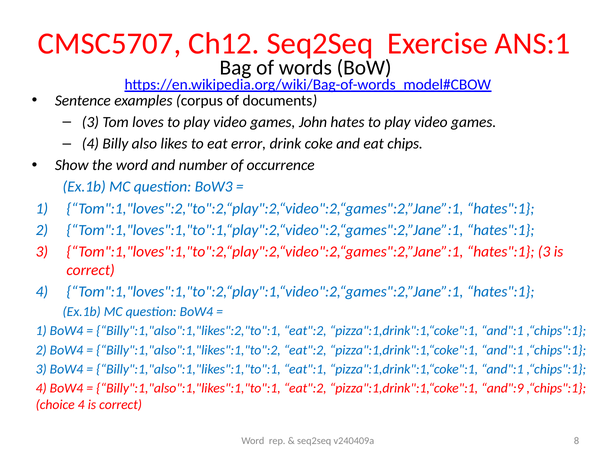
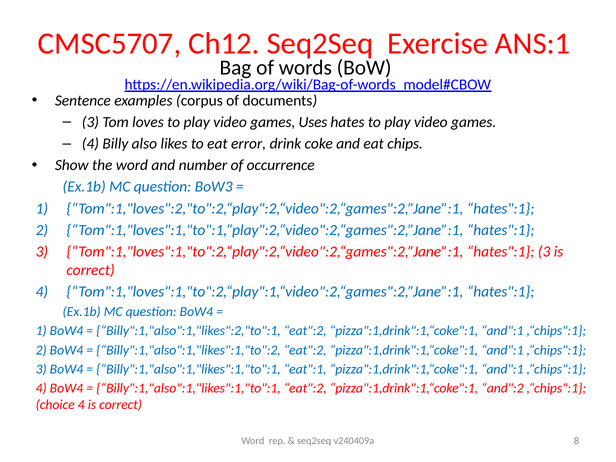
John: John -> Uses
and":9: and":9 -> and":2
